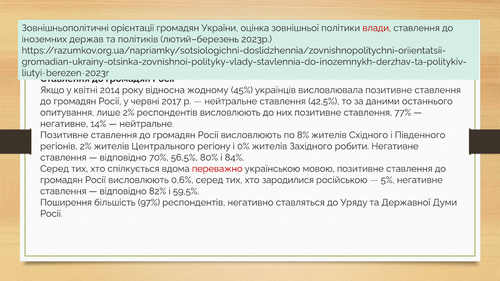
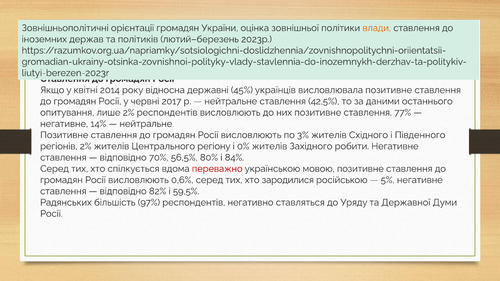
влади colour: red -> orange
жодному: жодному -> державні
8%: 8% -> 3%
Поширення: Поширення -> Радянських
